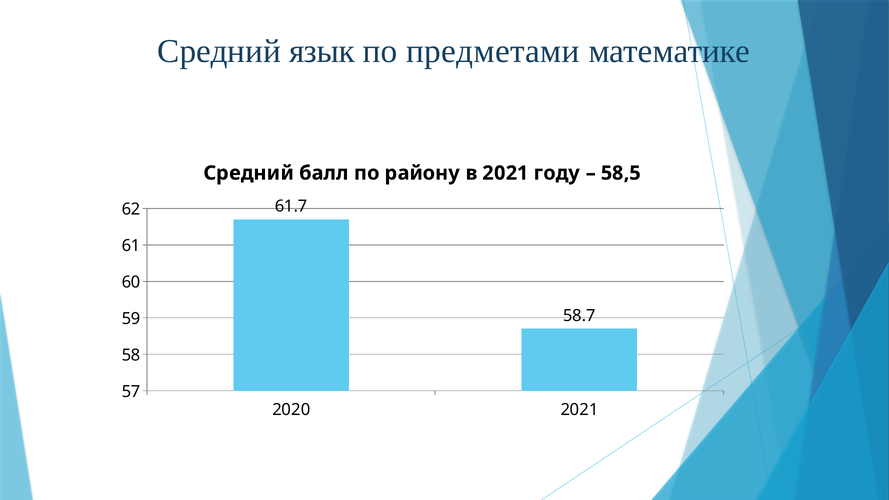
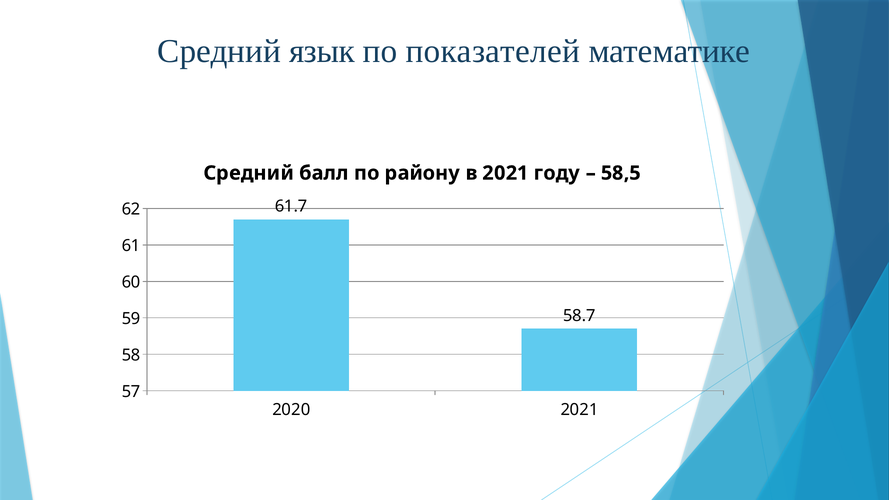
предметами: предметами -> показателей
